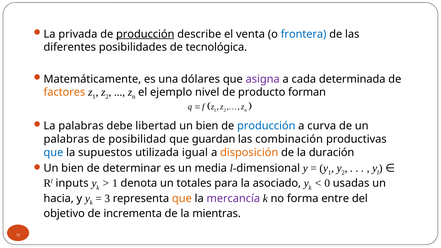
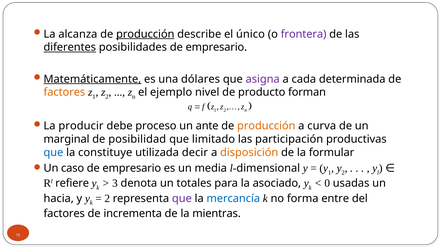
privada: privada -> alcanza
venta: venta -> único
frontera colour: blue -> purple
diferentes underline: none -> present
posibilidades de tecnológica: tecnológica -> empresario
Matemáticamente underline: none -> present
La palabras: palabras -> producir
libertad: libertad -> proceso
bien at (207, 126): bien -> ante
producción at (266, 126) colour: blue -> orange
palabras at (66, 139): palabras -> marginal
guardan: guardan -> limitado
combinación: combinación -> participación
supuestos: supuestos -> constituye
igual: igual -> decir
duración: duración -> formular
bien at (73, 168): bien -> caso
determinar at (132, 168): determinar -> empresario
inputs: inputs -> refiere
1 at (115, 183): 1 -> 3
3 at (107, 198): 3 -> 2
que at (182, 198) colour: orange -> purple
mercancía colour: purple -> blue
objetivo at (64, 213): objetivo -> factores
